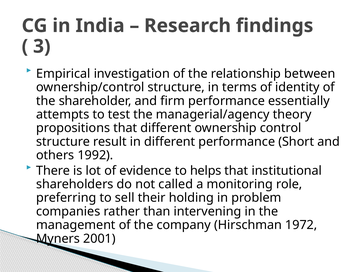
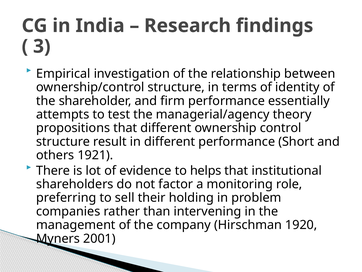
1992: 1992 -> 1921
called: called -> factor
1972: 1972 -> 1920
